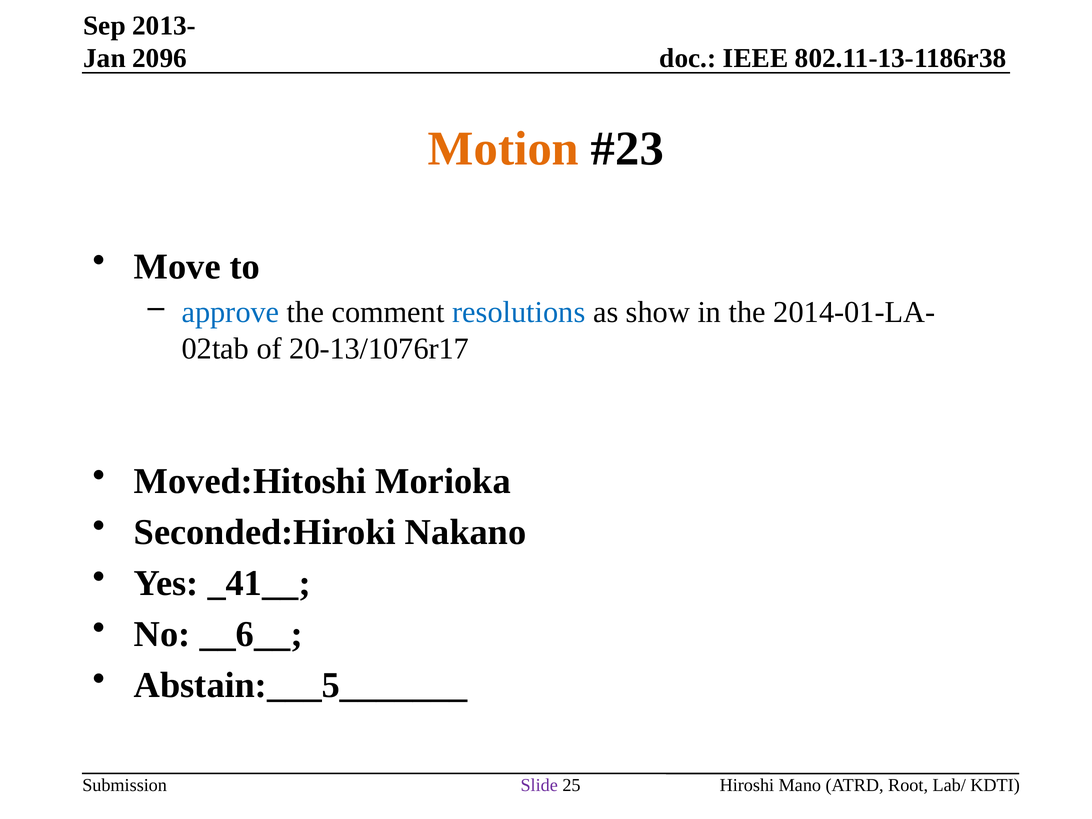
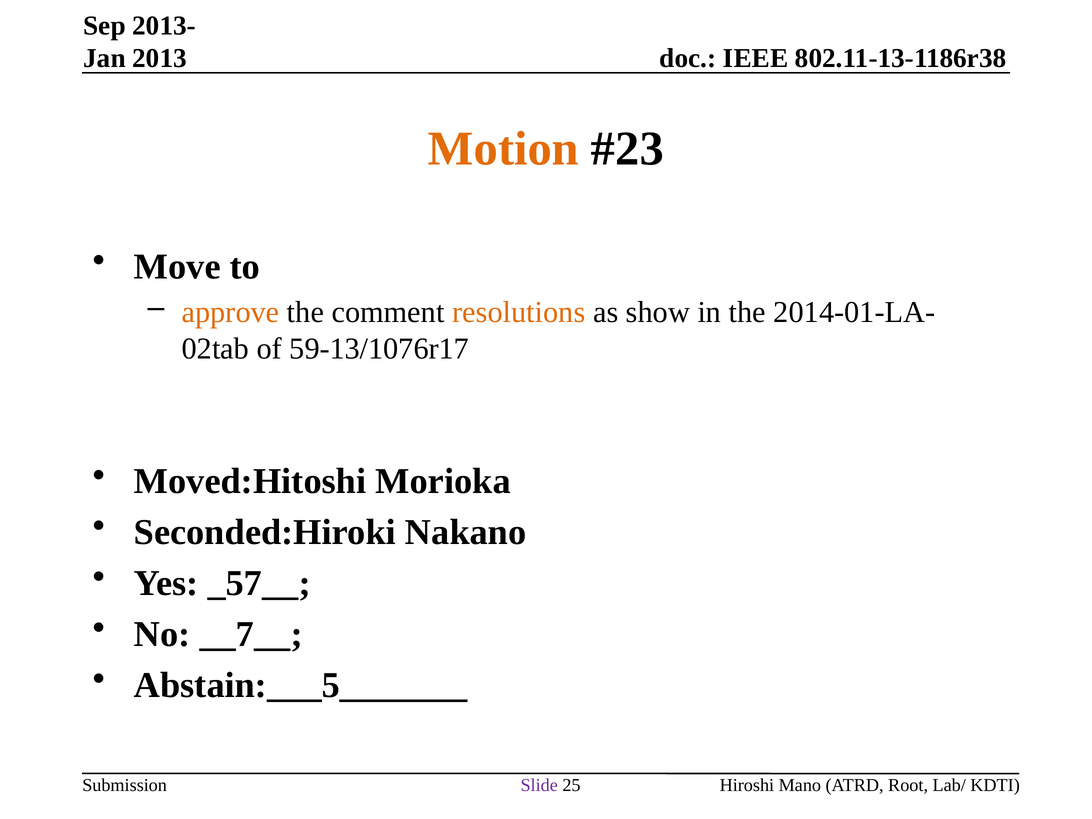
2096: 2096 -> 2013
approve colour: blue -> orange
resolutions colour: blue -> orange
20-13/1076r17: 20-13/1076r17 -> 59-13/1076r17
_41__: _41__ -> _57__
__6__: __6__ -> __7__
